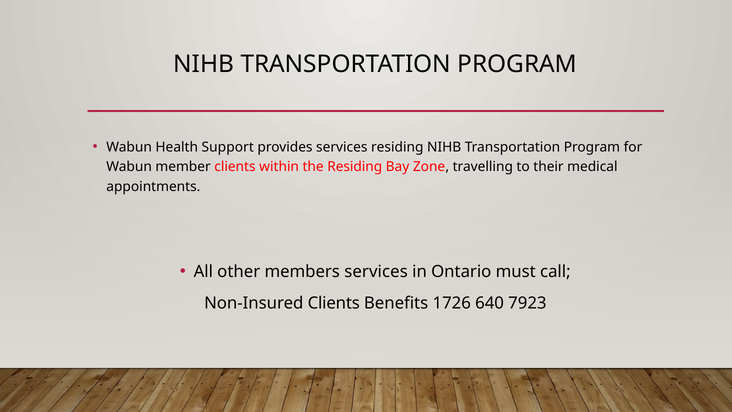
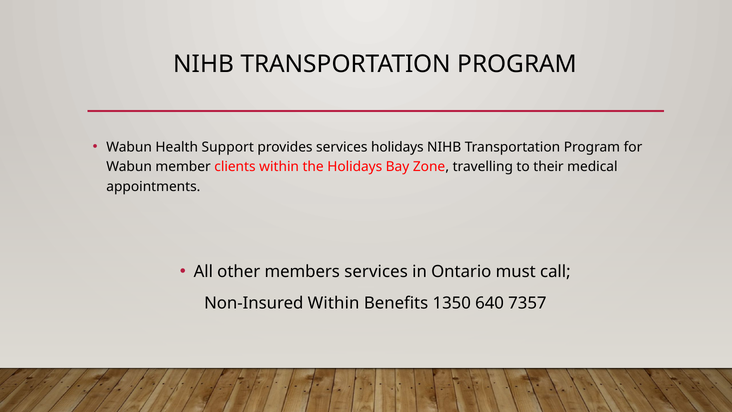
services residing: residing -> holidays
the Residing: Residing -> Holidays
Non-Insured Clients: Clients -> Within
1726: 1726 -> 1350
7923: 7923 -> 7357
